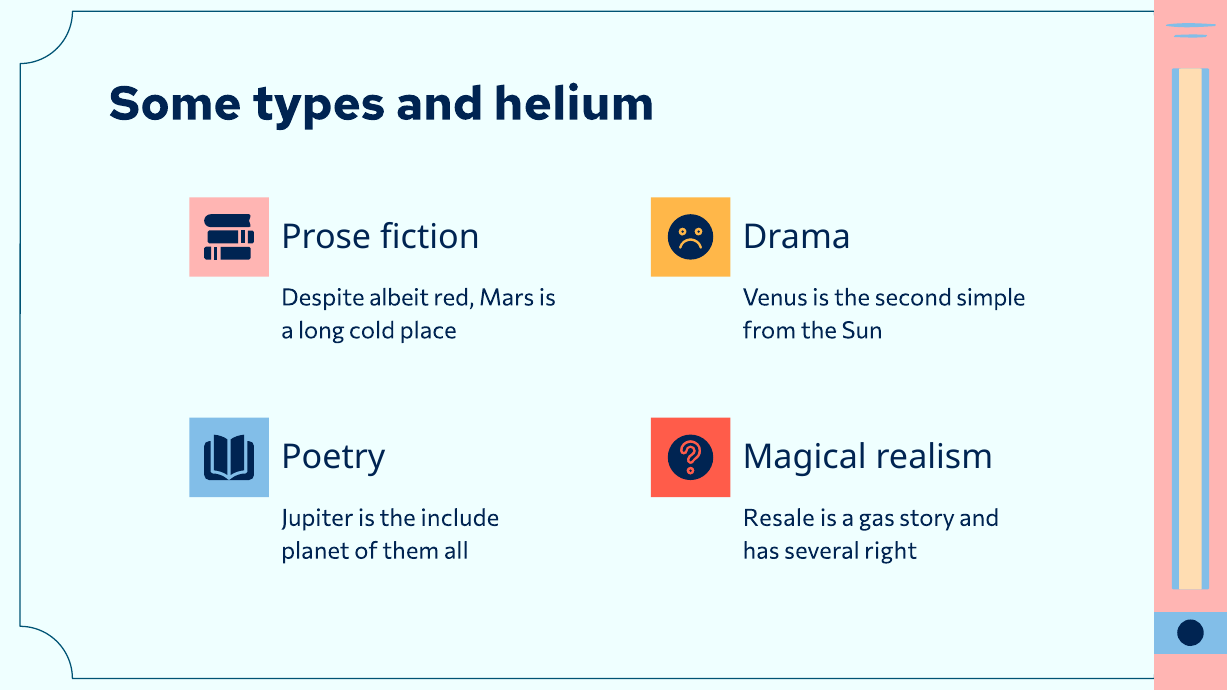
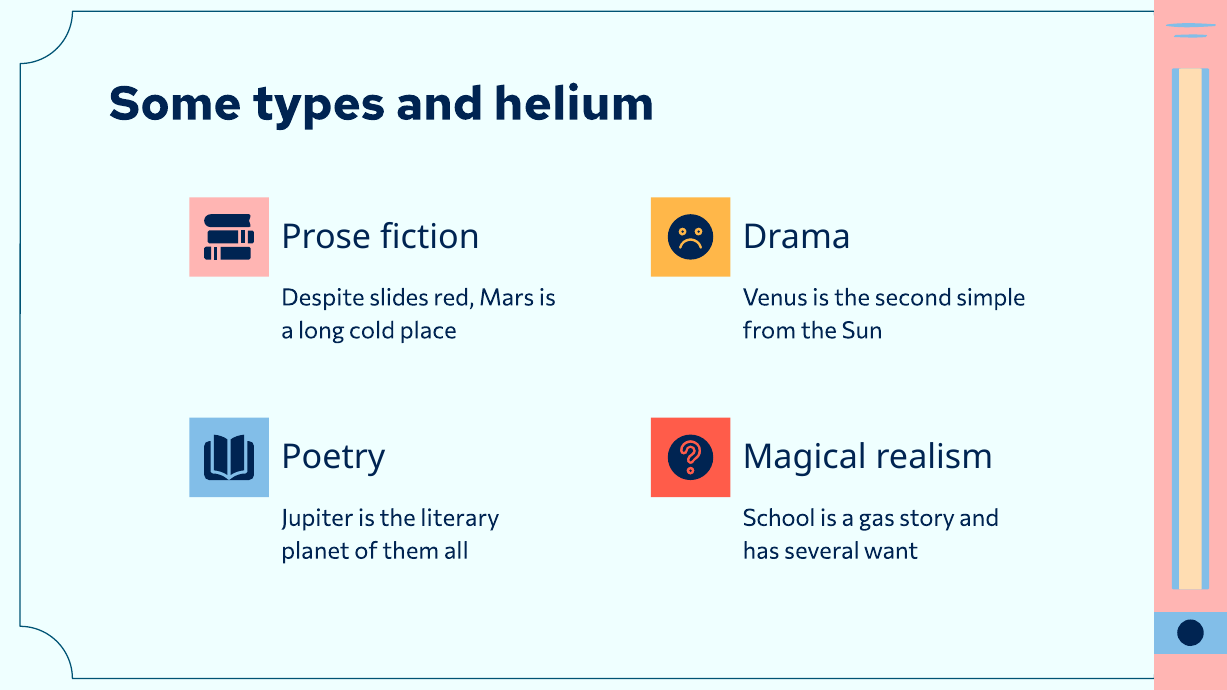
albeit: albeit -> slides
include: include -> literary
Resale: Resale -> School
right: right -> want
